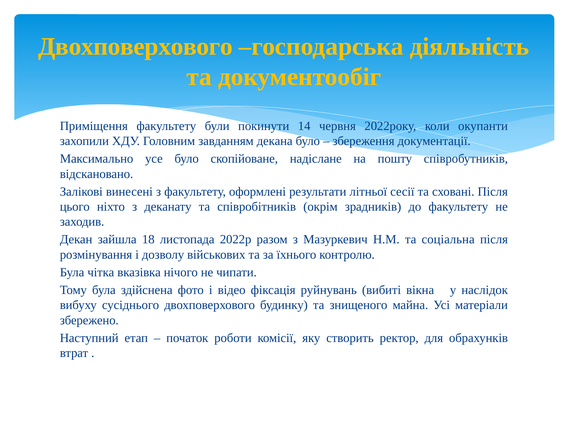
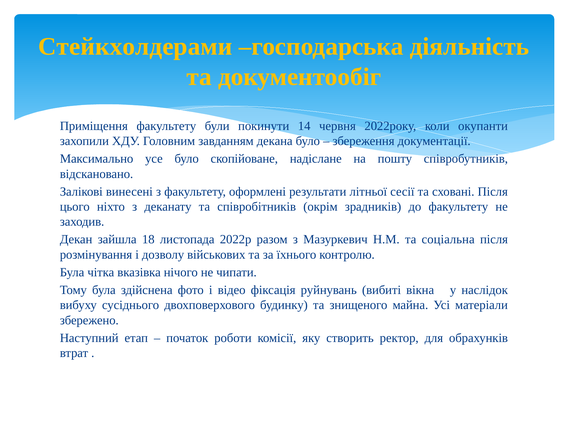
Двохповерхового at (135, 47): Двохповерхового -> Стейкхолдерами
